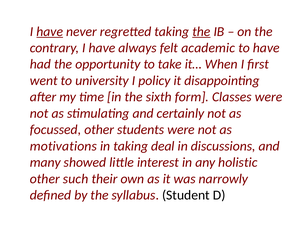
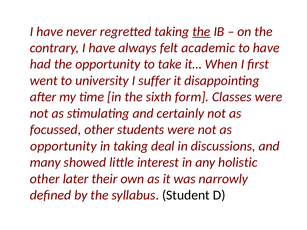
have at (50, 32) underline: present -> none
policy: policy -> suffer
motivations at (63, 146): motivations -> opportunity
such: such -> later
